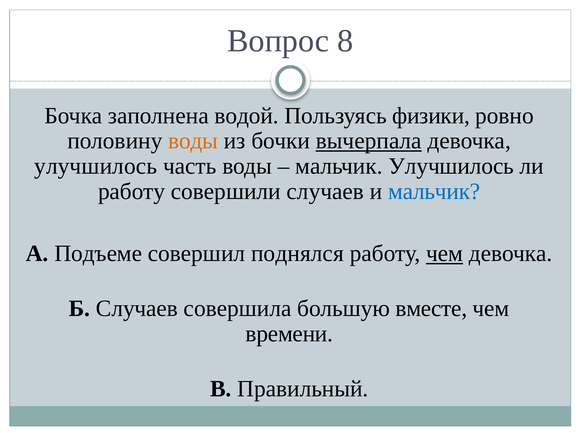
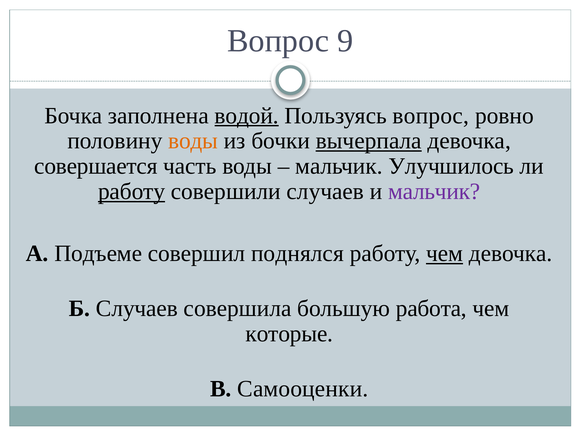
8: 8 -> 9
водой underline: none -> present
Пользуясь физики: физики -> вопрос
улучшилось at (96, 166): улучшилось -> совершается
работу at (132, 191) underline: none -> present
мальчик at (434, 191) colour: blue -> purple
вместе: вместе -> работа
времени: времени -> которые
Правильный: Правильный -> Самооценки
